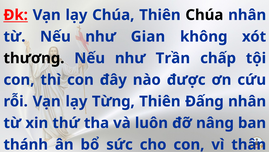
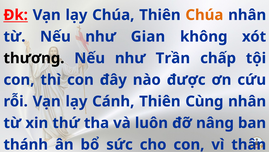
Chúa at (204, 15) colour: black -> orange
Từng: Từng -> Cánh
Đấng: Đấng -> Cùng
